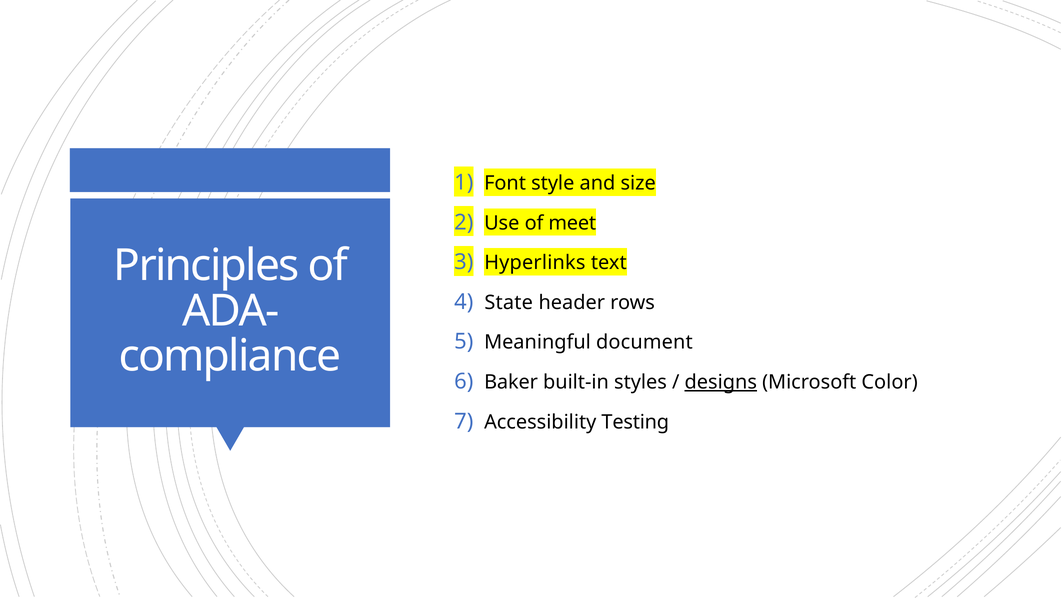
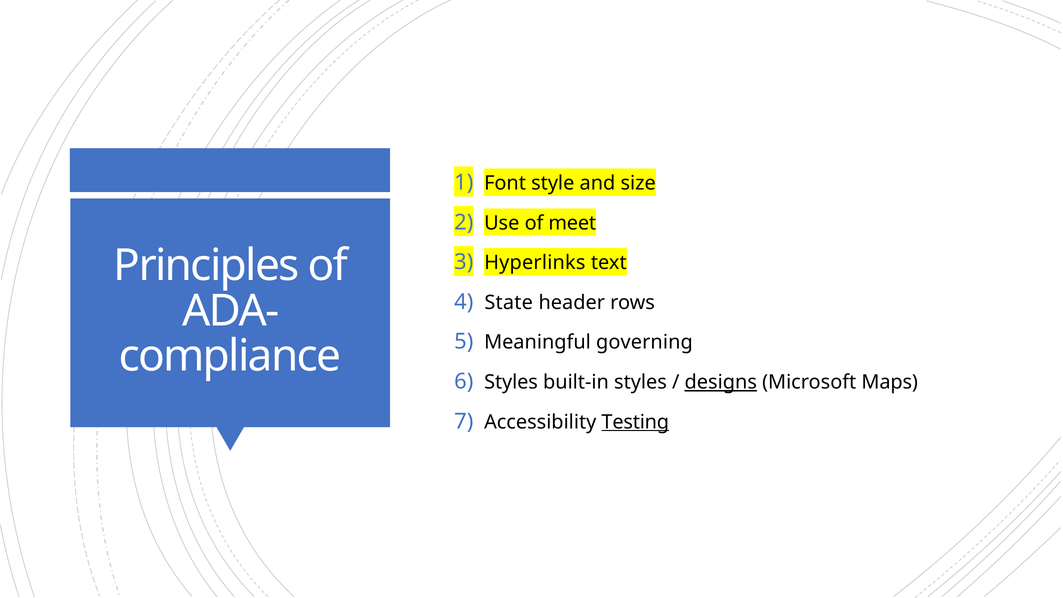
document: document -> governing
Baker at (511, 382): Baker -> Styles
Color: Color -> Maps
Testing underline: none -> present
